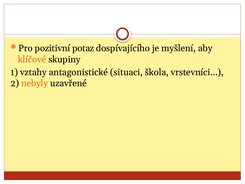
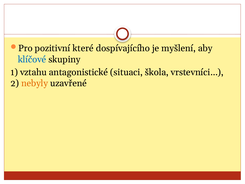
potaz: potaz -> které
klíčové colour: orange -> blue
vztahy: vztahy -> vztahu
